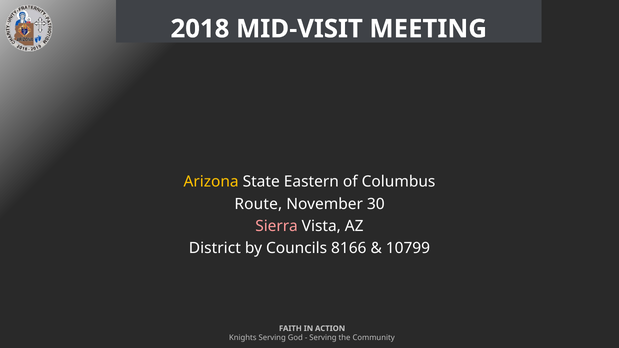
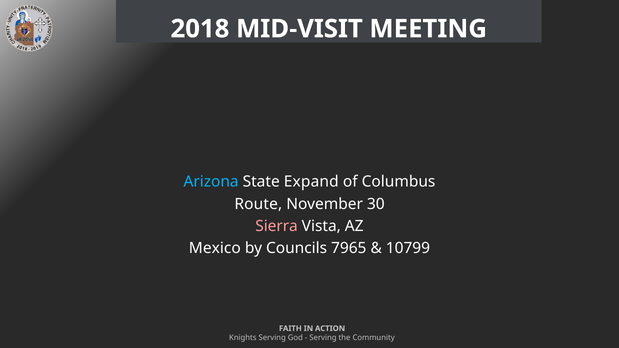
Arizona colour: yellow -> light blue
Eastern: Eastern -> Expand
District: District -> Mexico
8166: 8166 -> 7965
